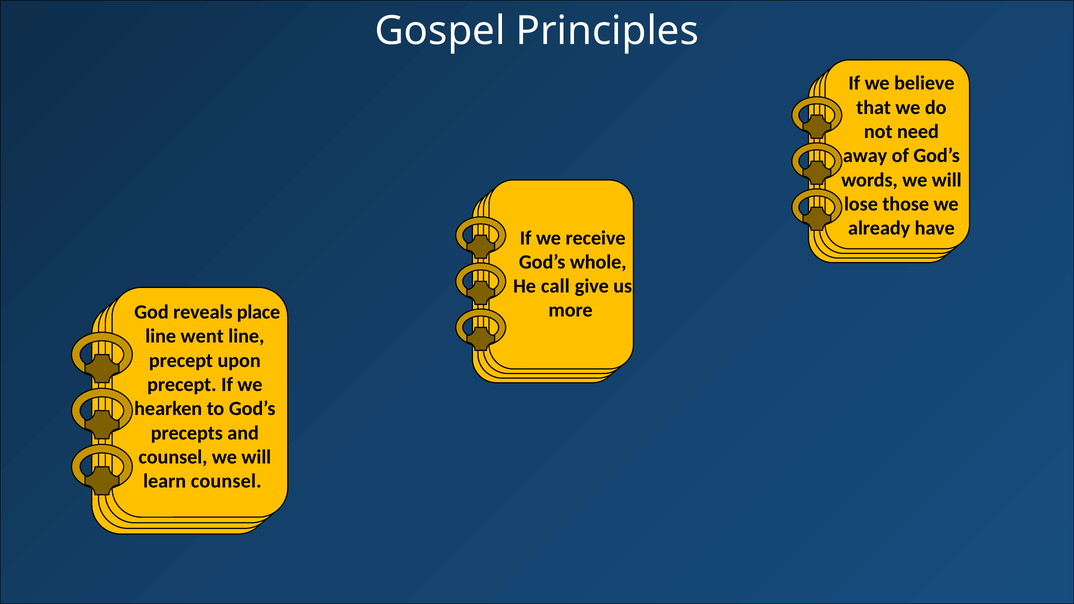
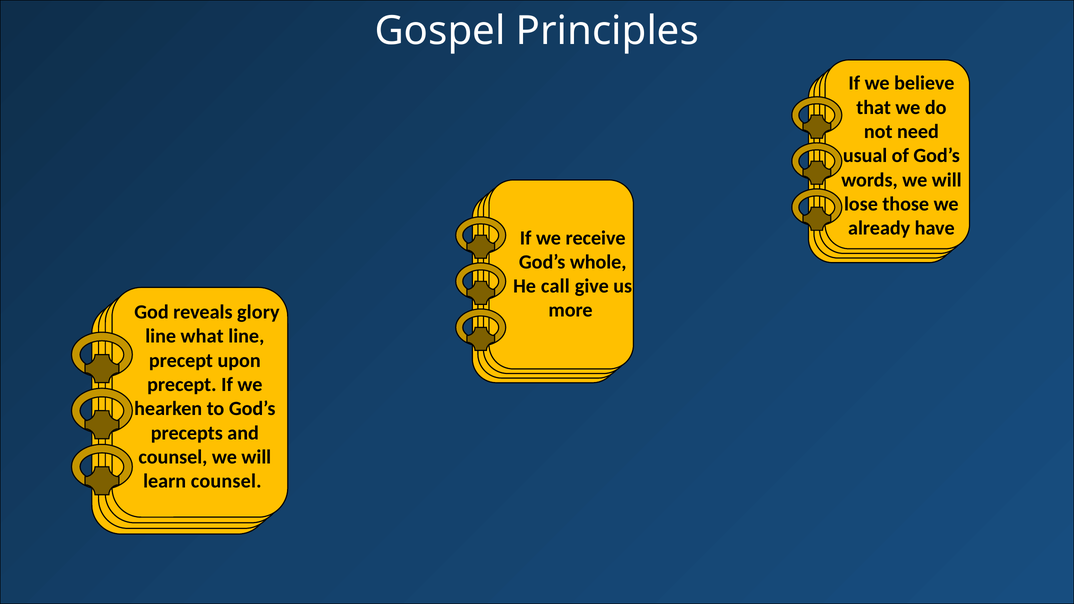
away: away -> usual
place: place -> glory
went: went -> what
